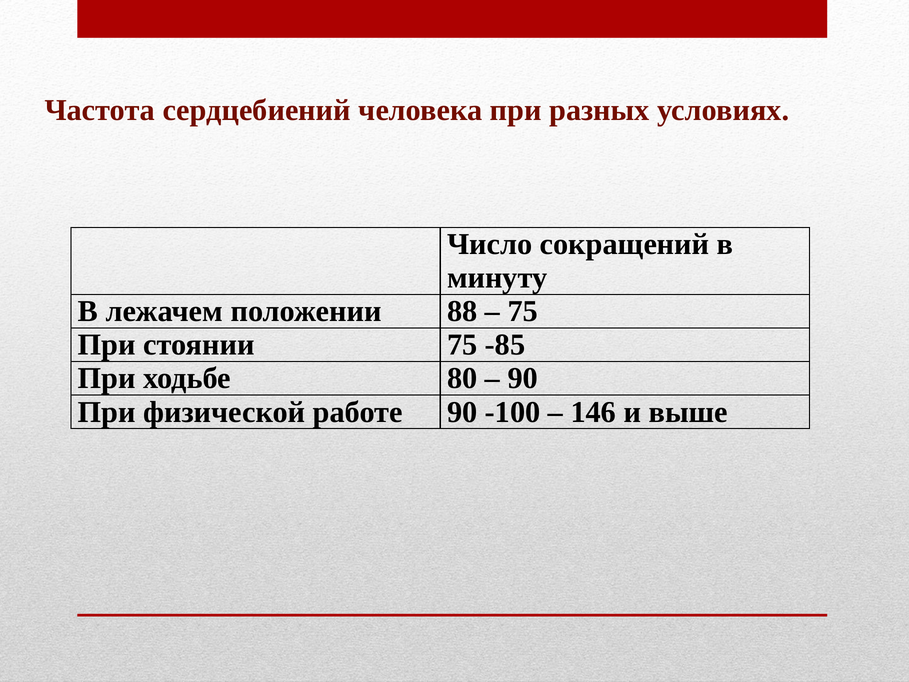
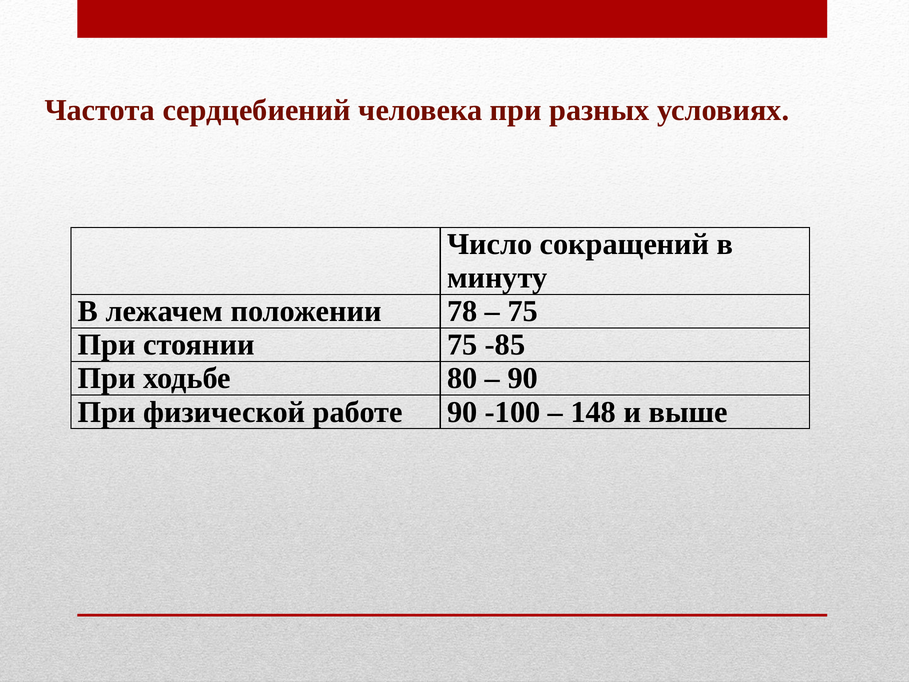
88: 88 -> 78
146: 146 -> 148
